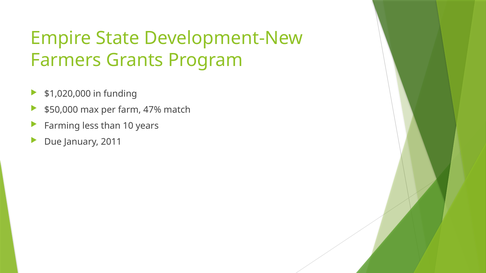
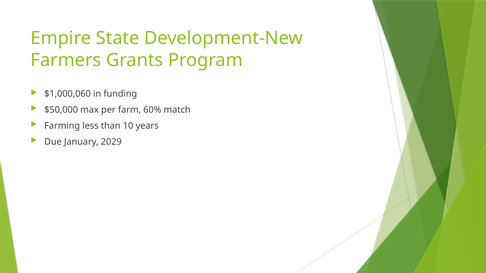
$1,020,000: $1,020,000 -> $1,000,060
47%: 47% -> 60%
2011: 2011 -> 2029
